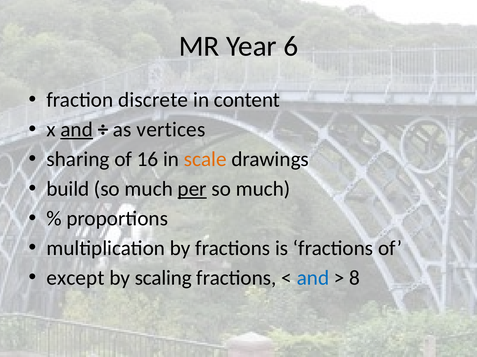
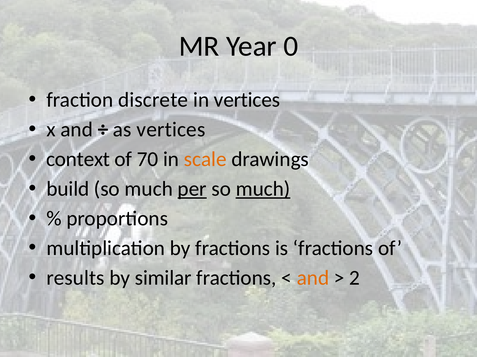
6: 6 -> 0
in content: content -> vertices
and at (77, 130) underline: present -> none
sharing: sharing -> context
16: 16 -> 70
much at (263, 189) underline: none -> present
except: except -> results
scaling: scaling -> similar
and at (313, 278) colour: blue -> orange
8: 8 -> 2
